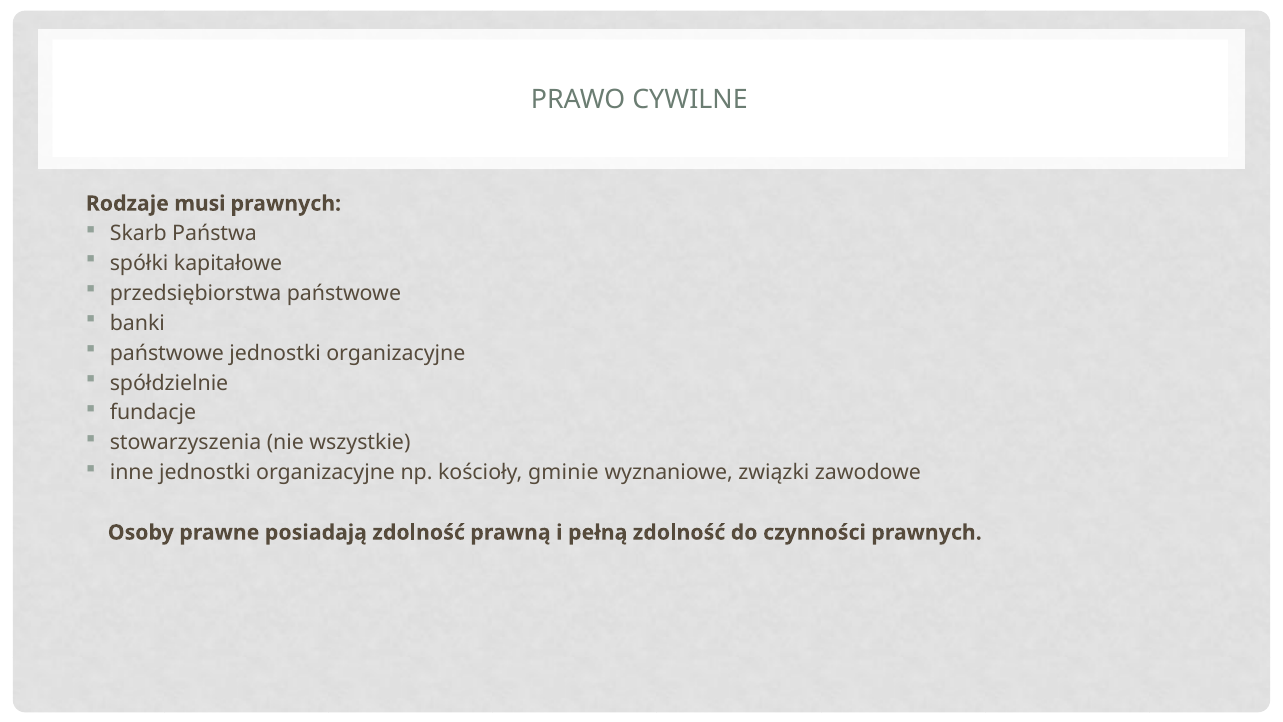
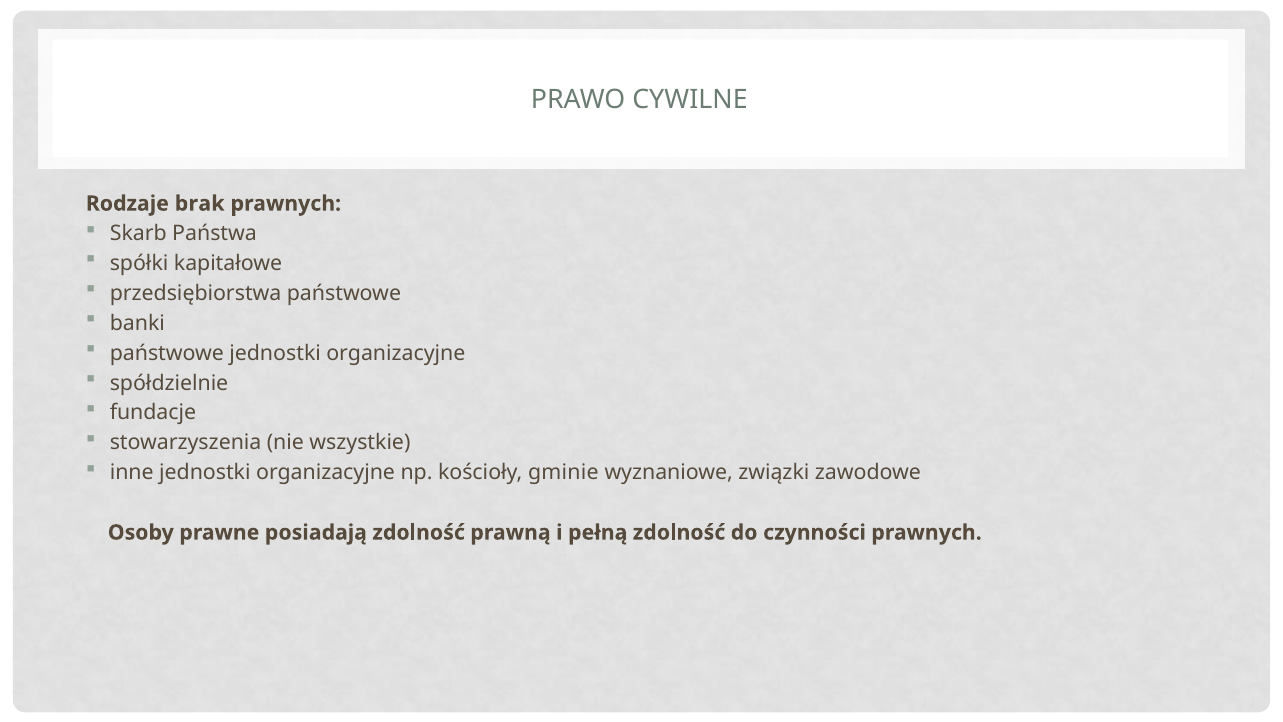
musi: musi -> brak
